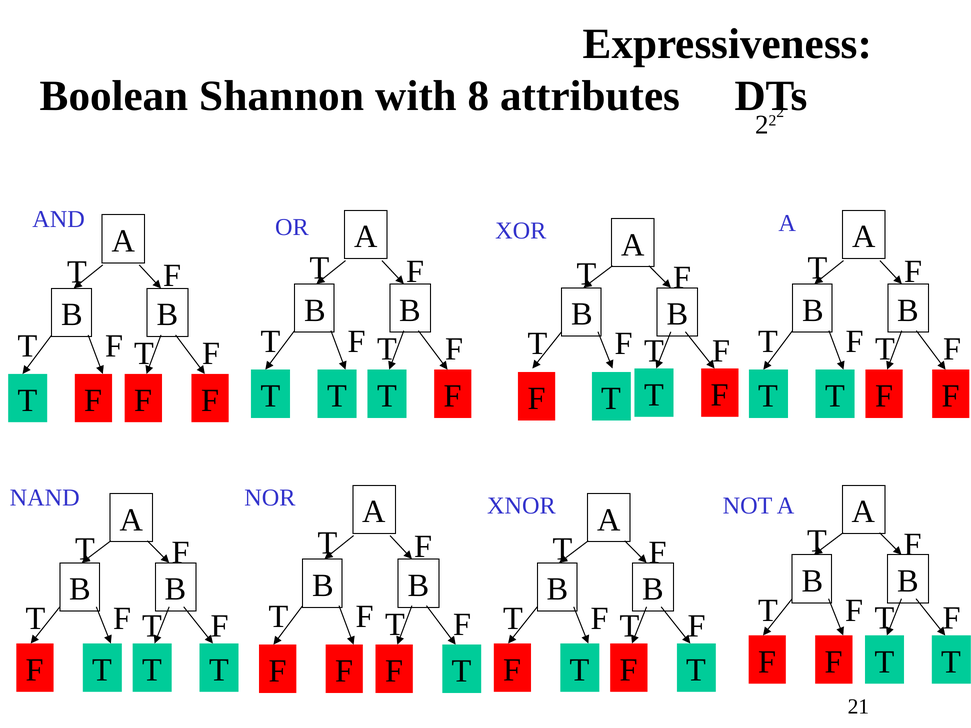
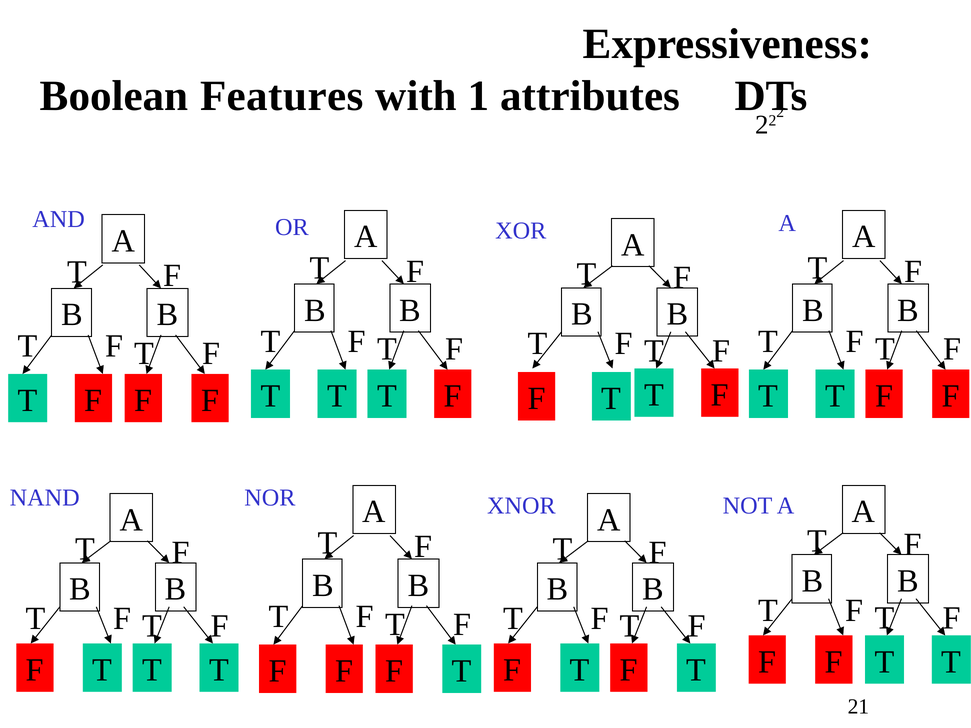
Shannon: Shannon -> Features
8: 8 -> 1
